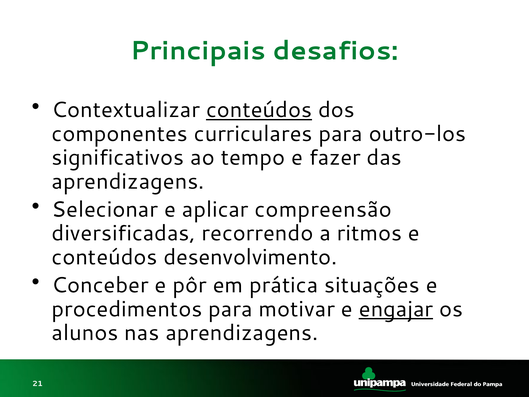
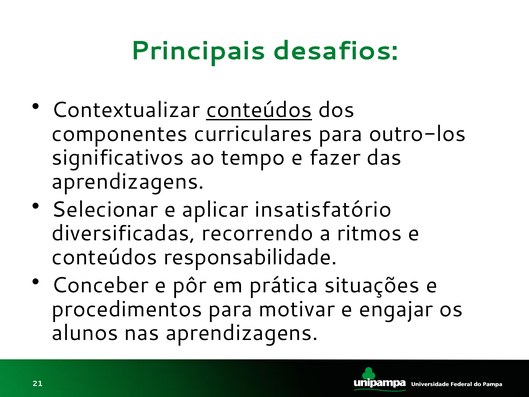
compreensão: compreensão -> insatisfatório
desenvolvimento: desenvolvimento -> responsabilidade
engajar underline: present -> none
